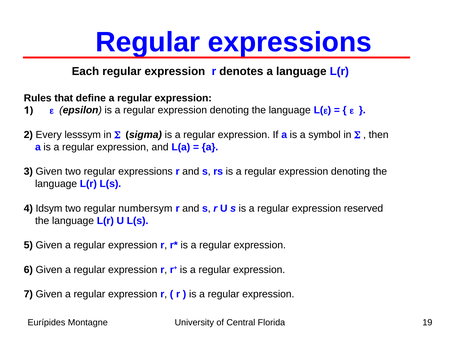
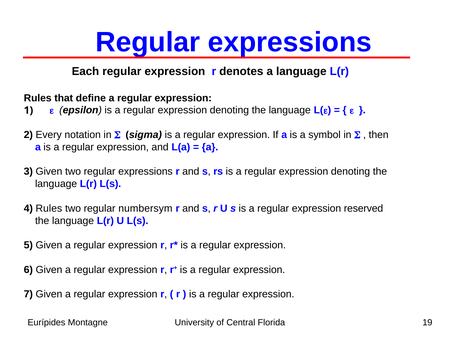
lesssym: lesssym -> notation
4 Idsym: Idsym -> Rules
